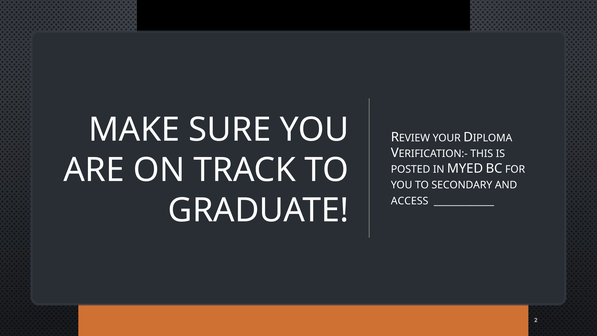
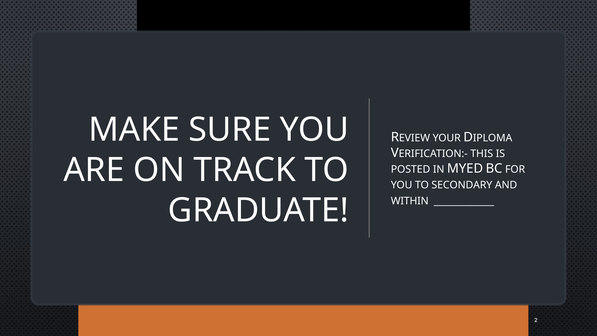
ACCESS: ACCESS -> WITHIN
